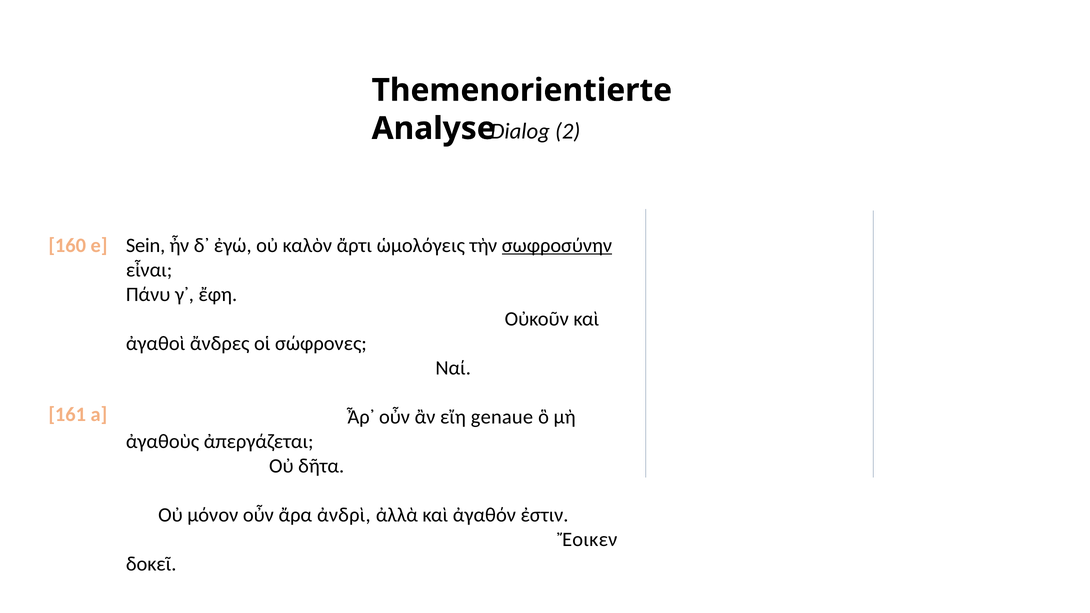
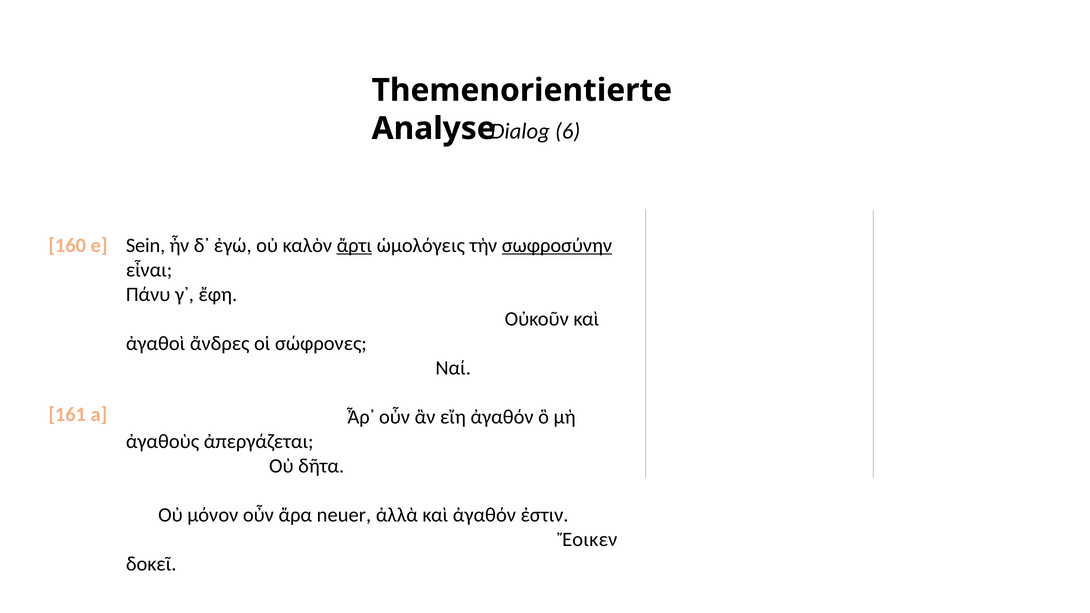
2: 2 -> 6
ἄρτι underline: none -> present
εἴη genaue: genaue -> ἀγαθόν
ἀνδρὶ: ἀνδρὶ -> neuer
